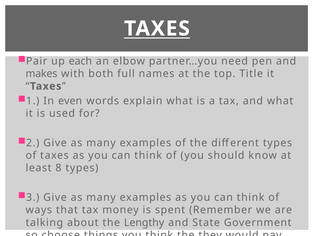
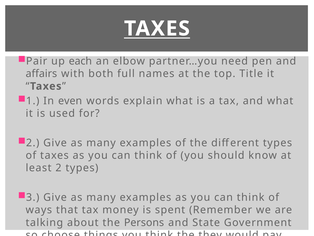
makes: makes -> affairs
least 8: 8 -> 2
Lengthy: Lengthy -> Persons
